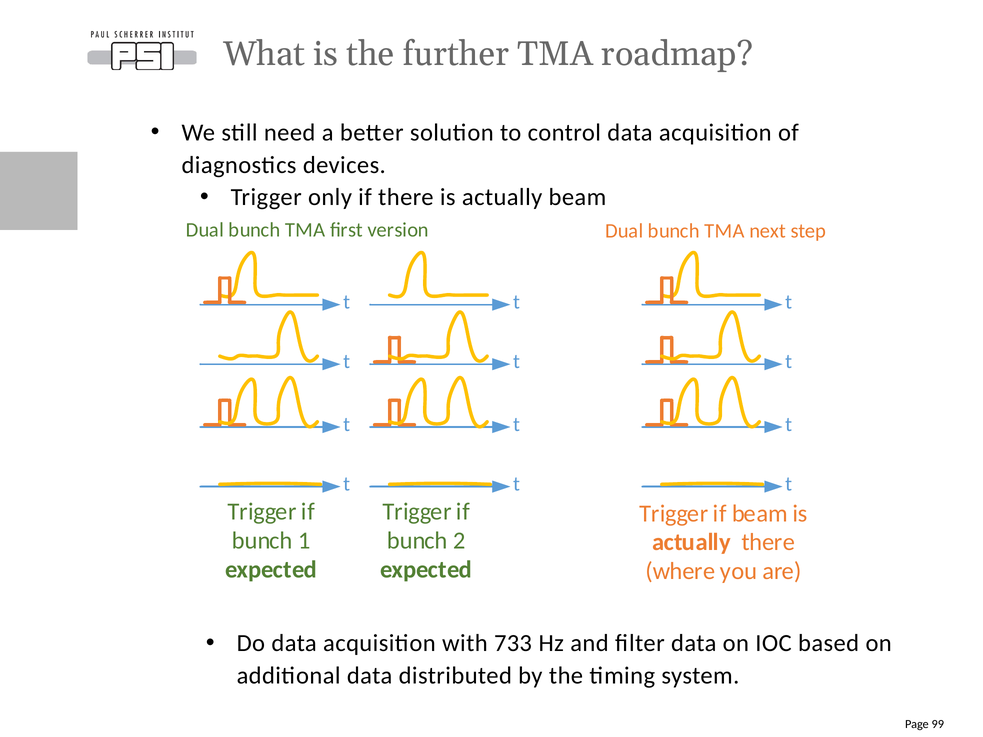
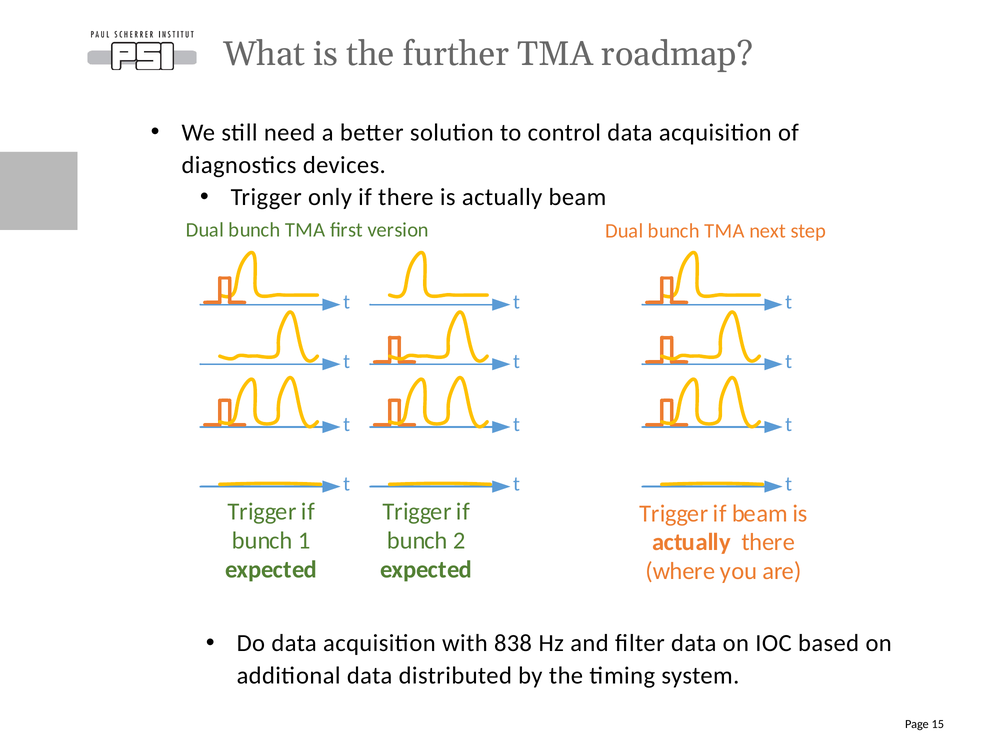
733: 733 -> 838
99: 99 -> 15
